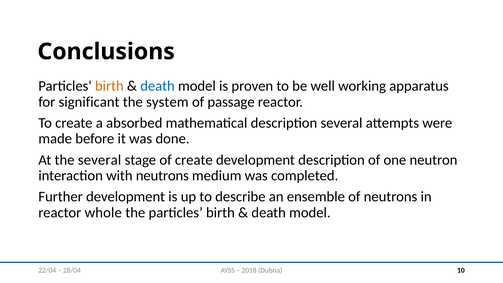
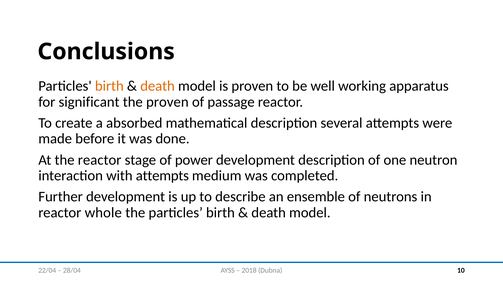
death at (158, 86) colour: blue -> orange
the system: system -> proven
the several: several -> reactor
of create: create -> power
with neutrons: neutrons -> attempts
